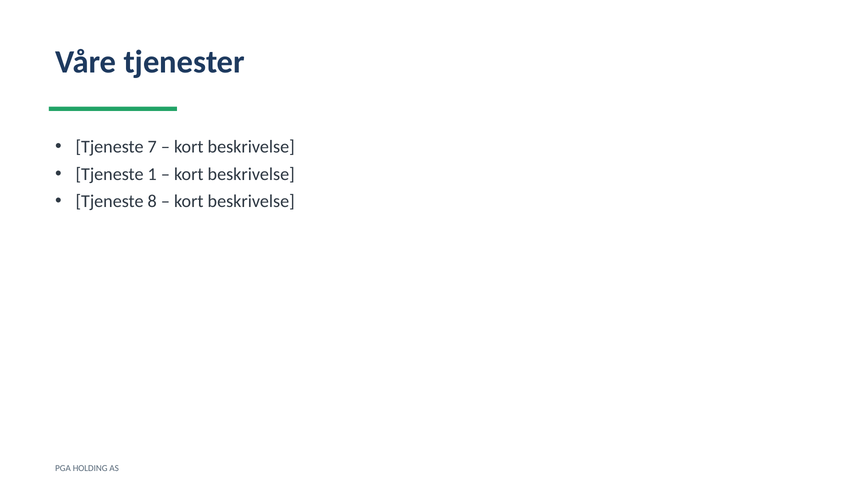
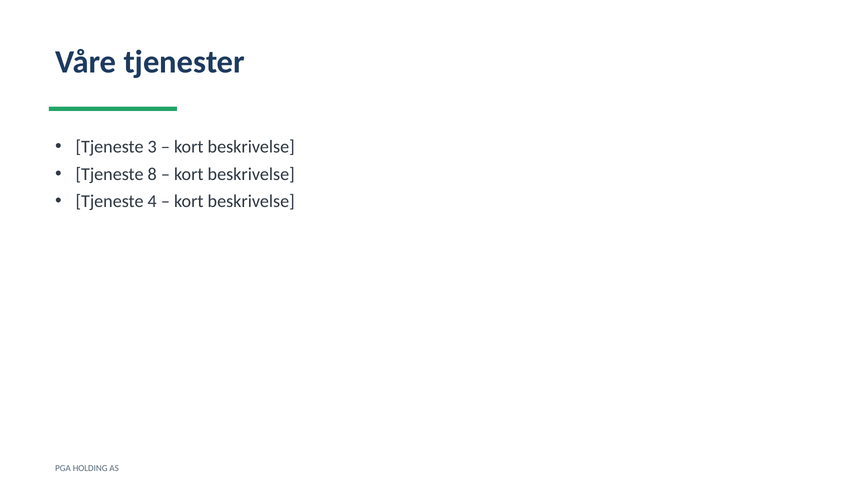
7: 7 -> 3
1: 1 -> 8
8: 8 -> 4
